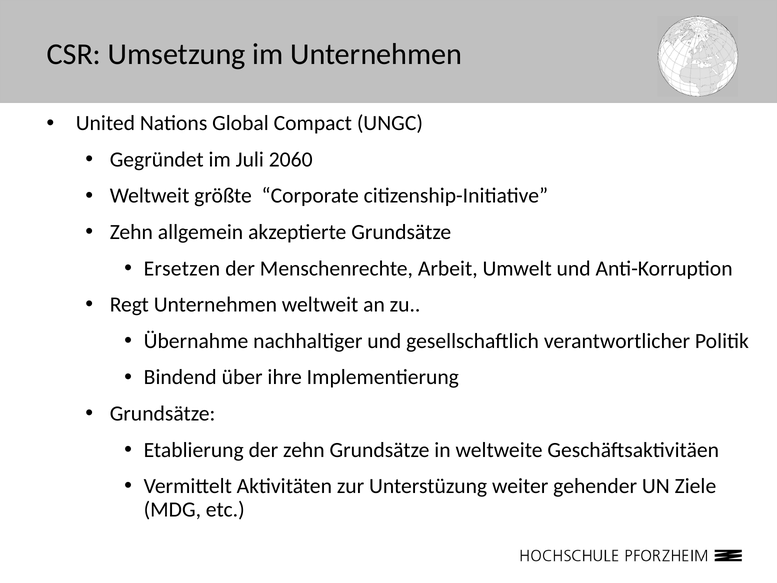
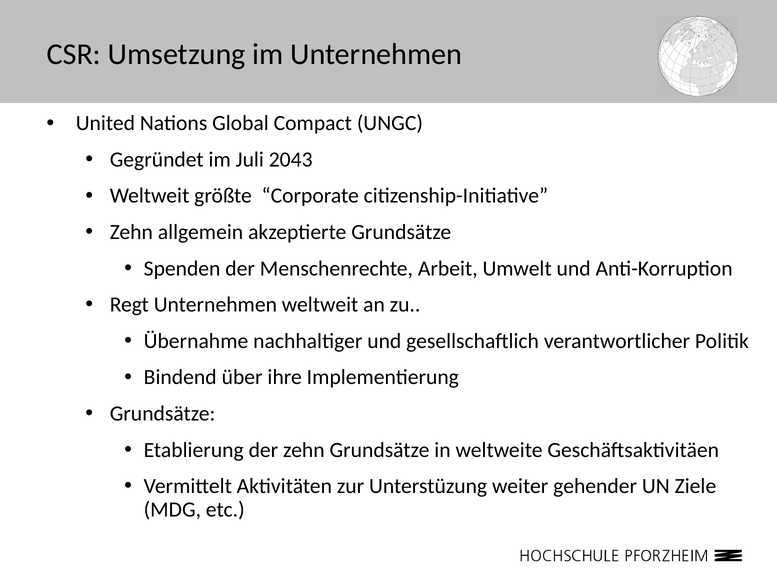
2060: 2060 -> 2043
Ersetzen: Ersetzen -> Spenden
